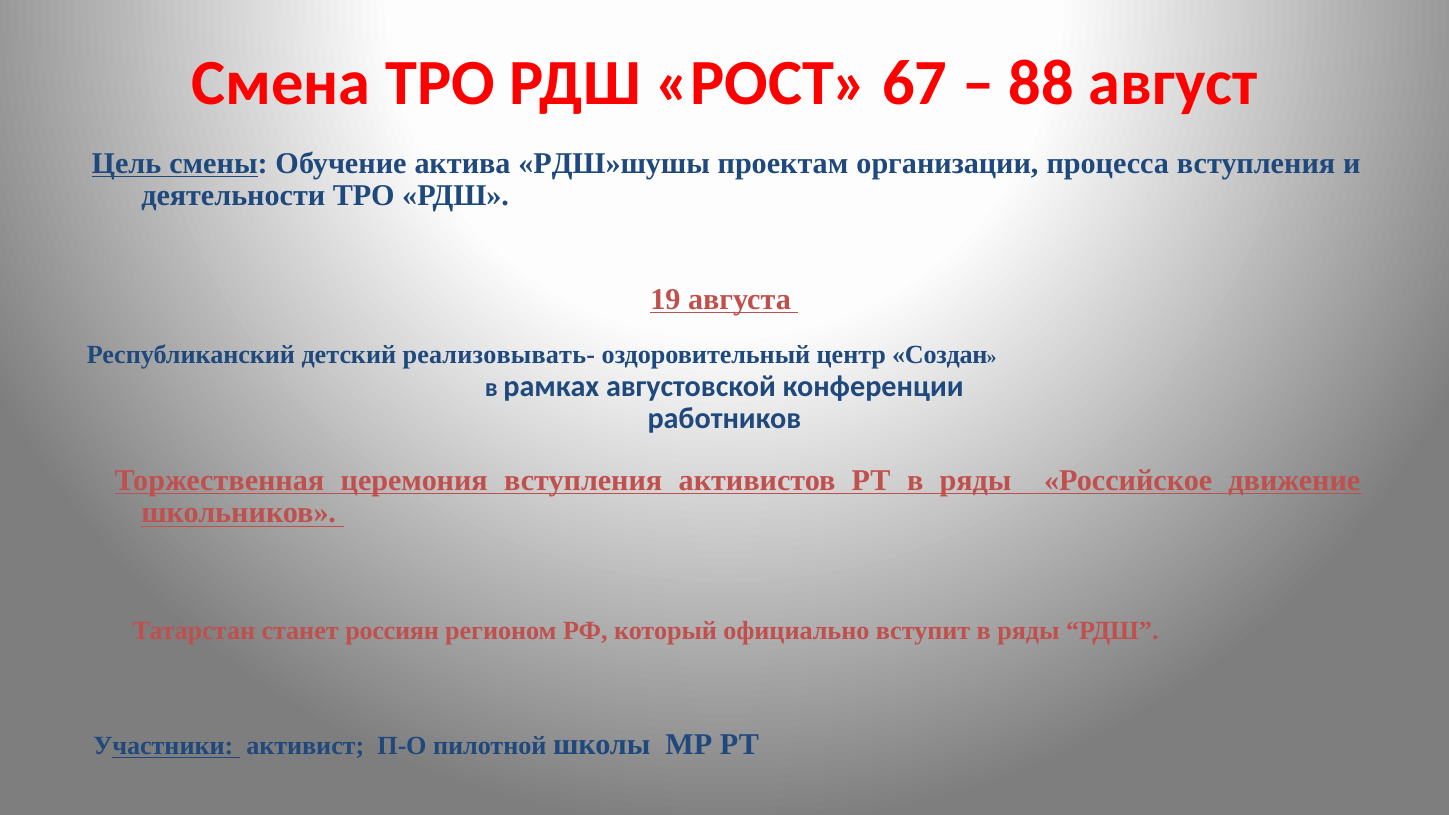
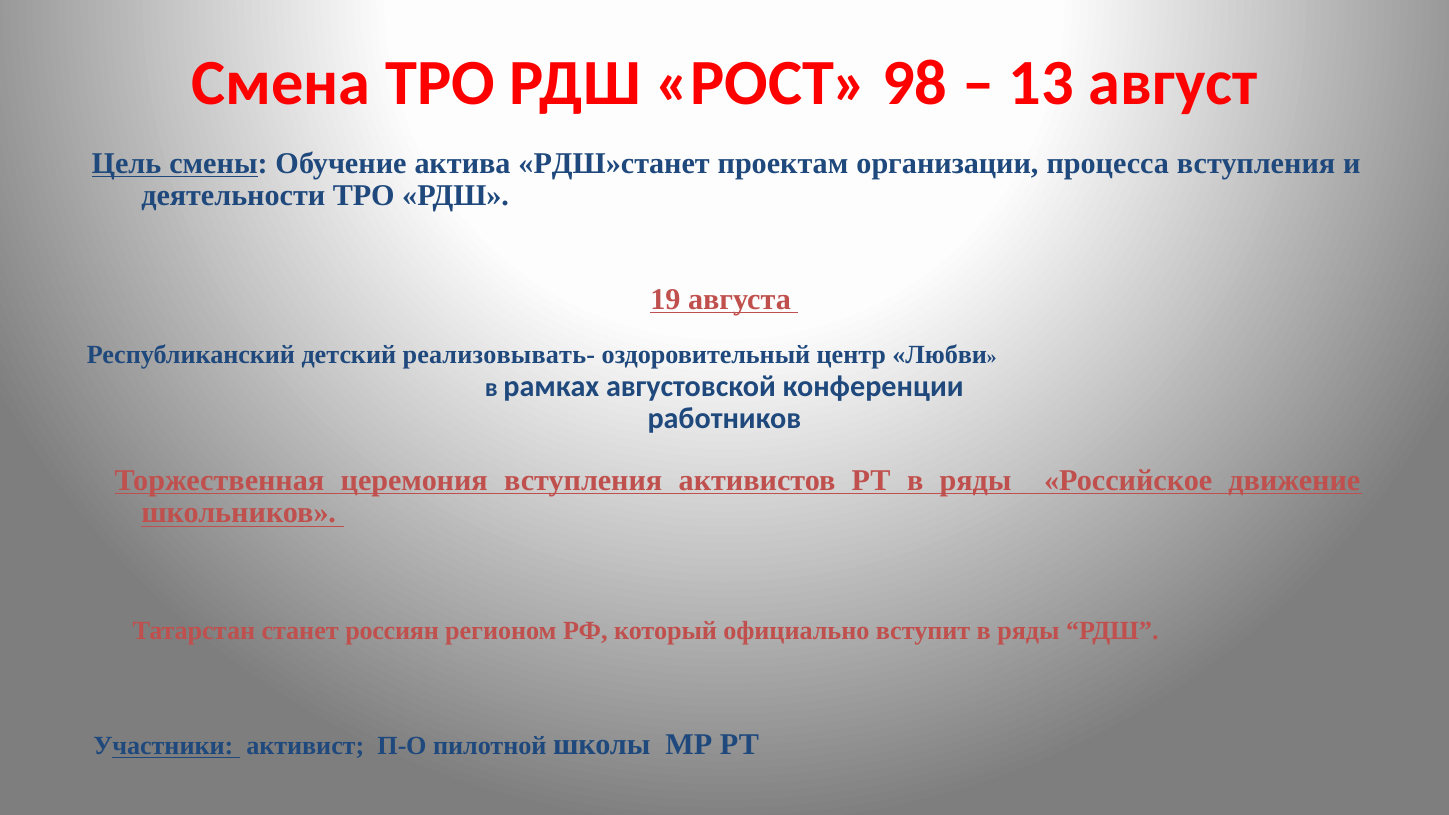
67: 67 -> 98
88: 88 -> 13
РДШ»шушы: РДШ»шушы -> РДШ»станет
Создан: Создан -> Любви
